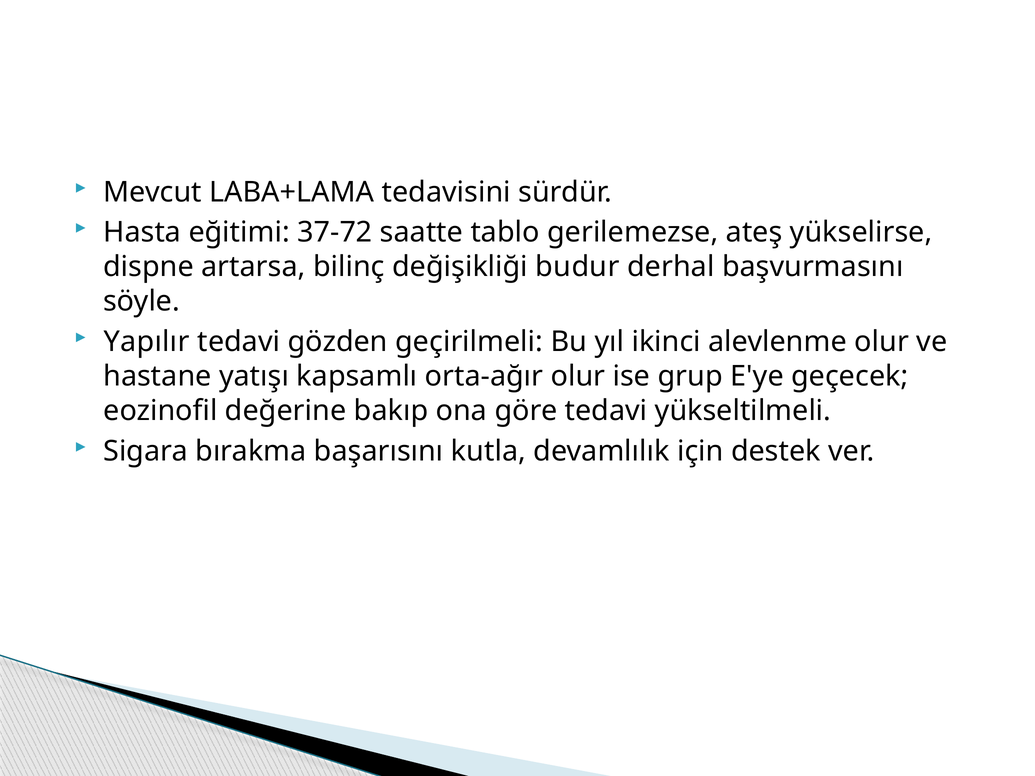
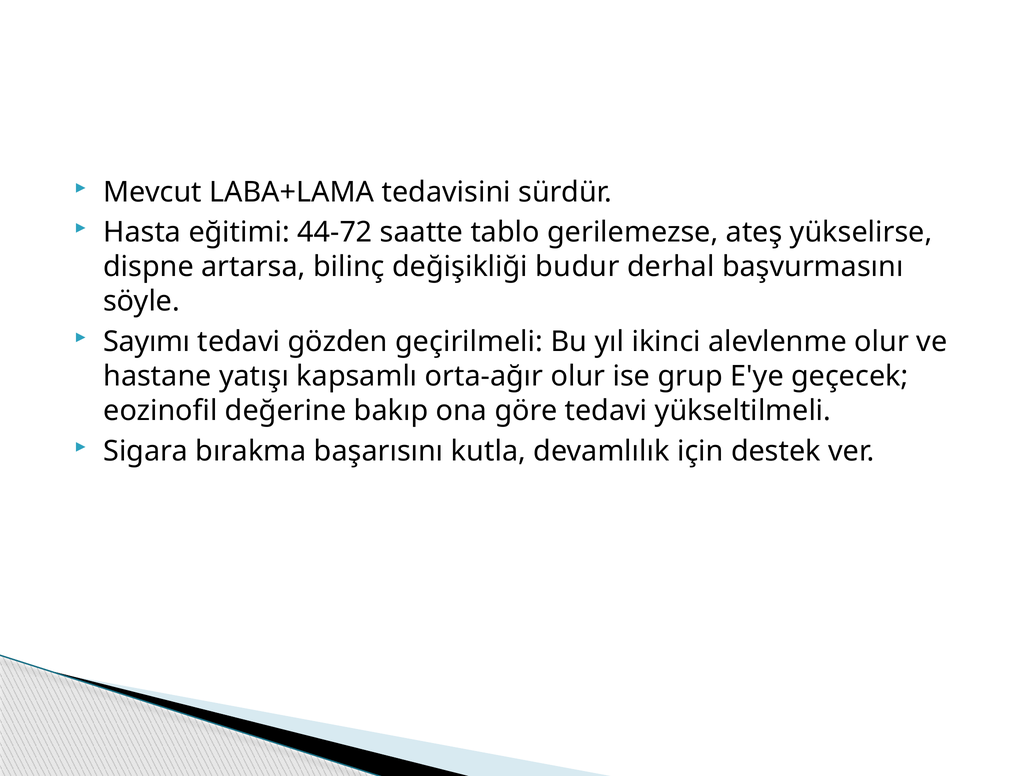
37-72: 37-72 -> 44-72
Yapılır: Yapılır -> Sayımı
